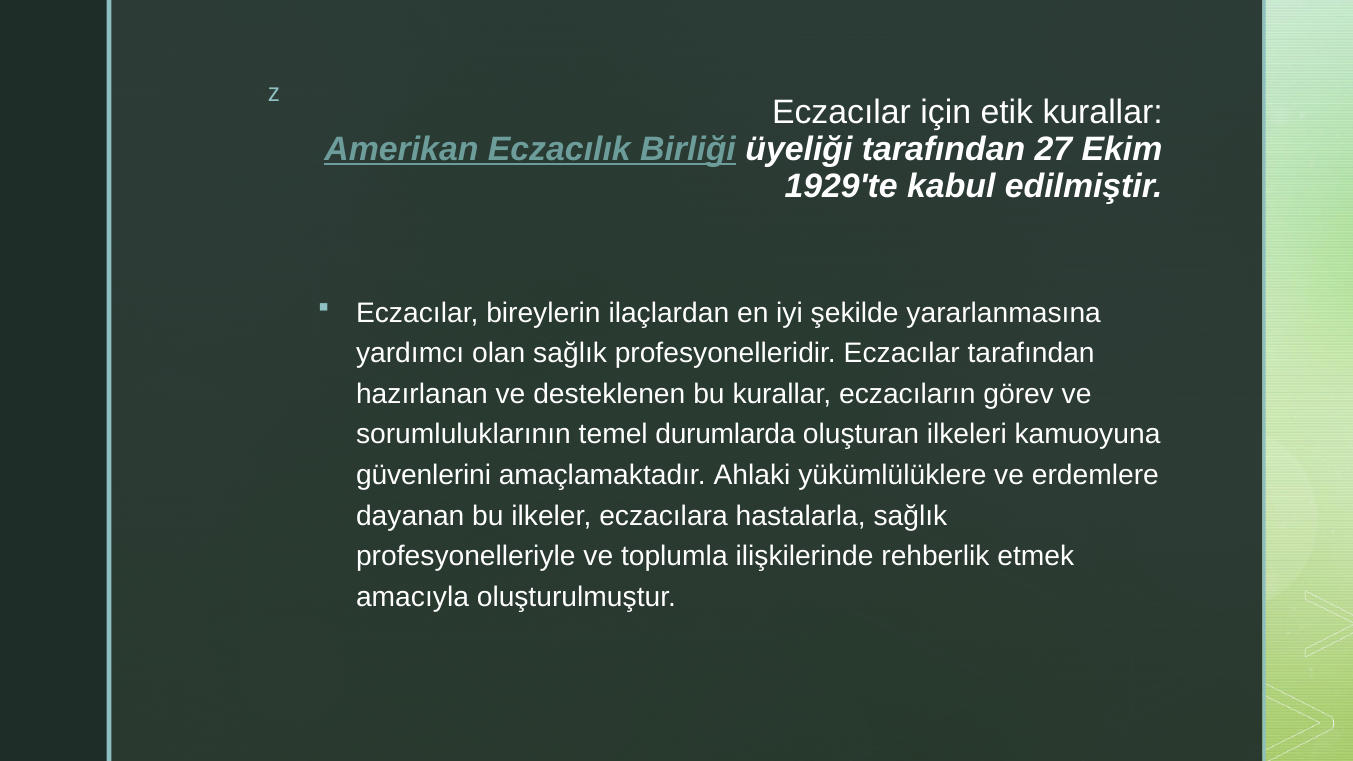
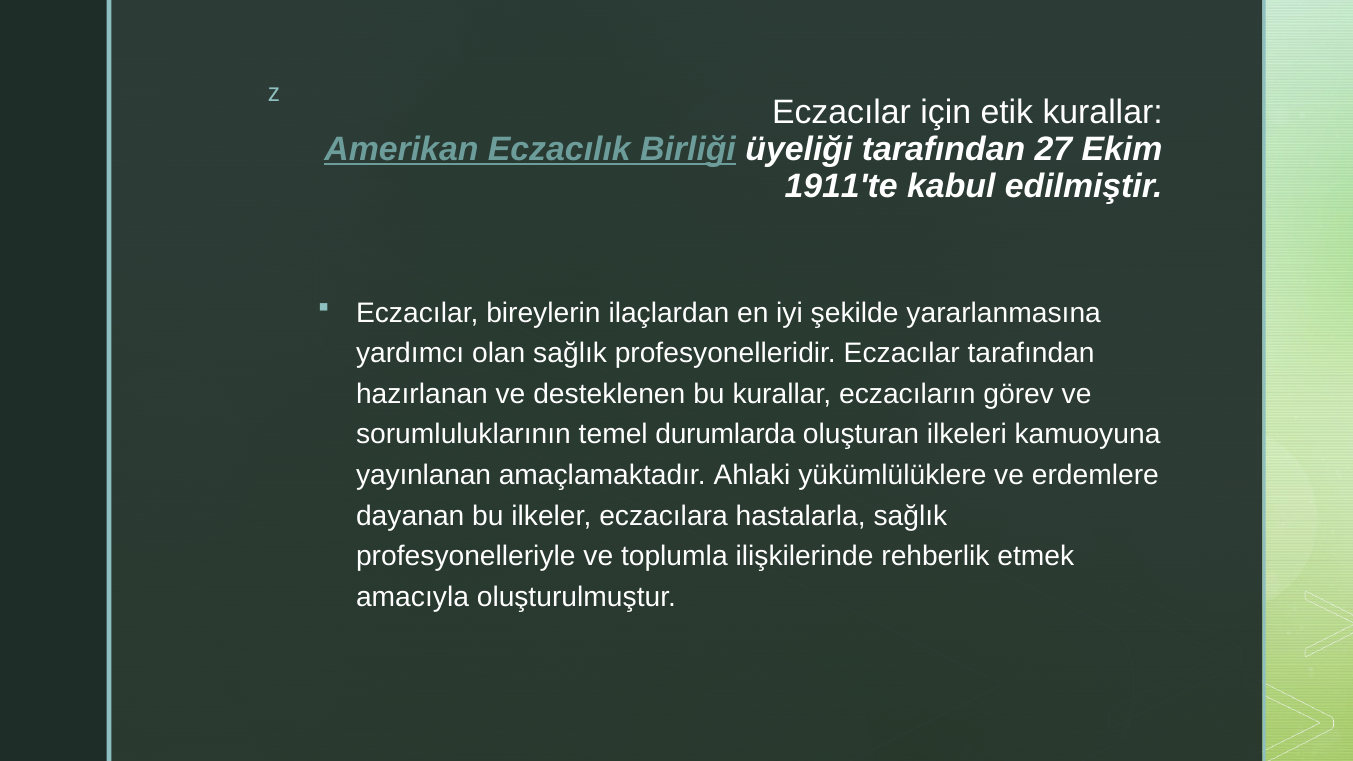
1929'te: 1929'te -> 1911'te
güvenlerini: güvenlerini -> yayınlanan
